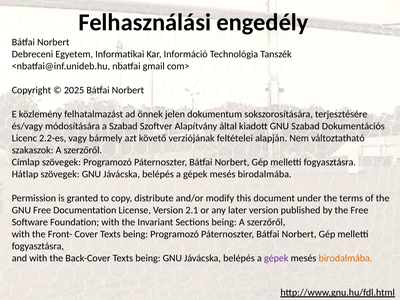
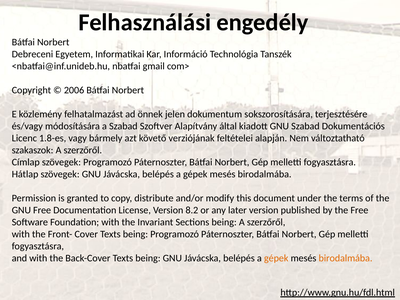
2025: 2025 -> 2006
2.2-es: 2.2-es -> 1.8-es
2.1: 2.1 -> 8.2
gépek at (276, 258) colour: purple -> orange
